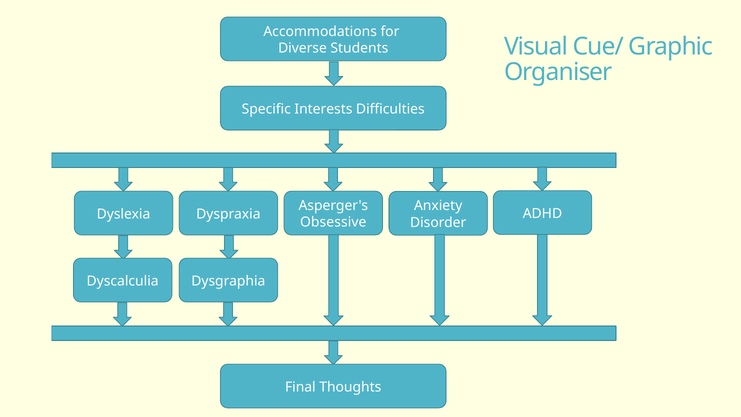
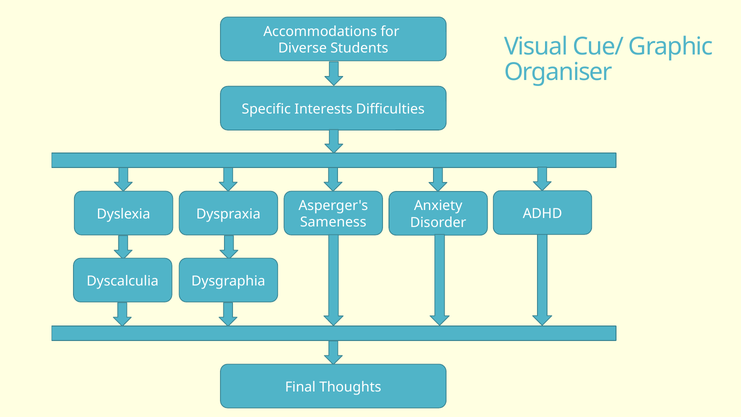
Obsessive: Obsessive -> Sameness
